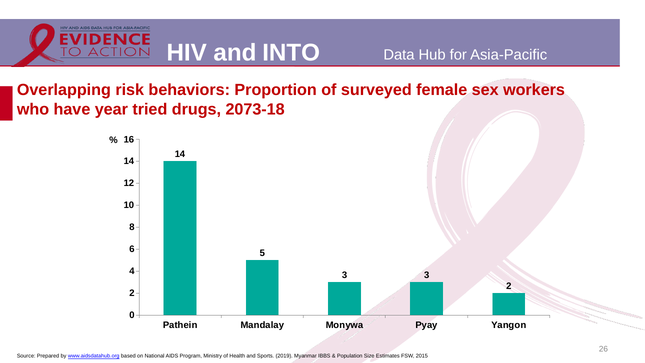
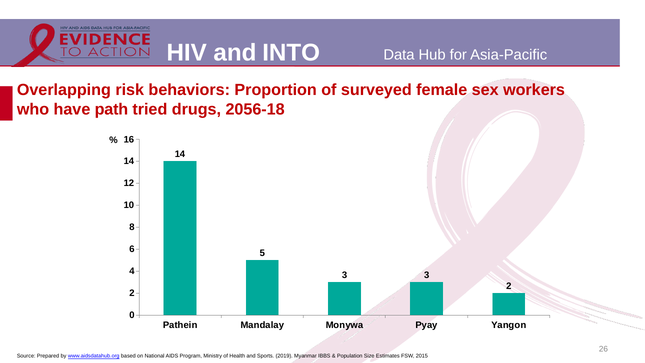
year: year -> path
2073-18: 2073-18 -> 2056-18
